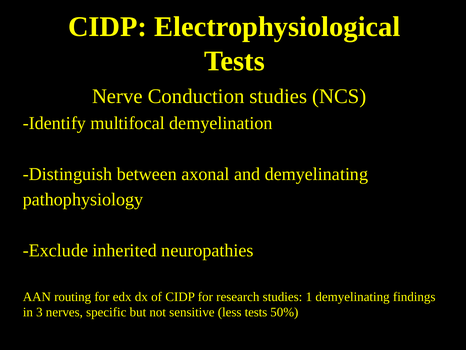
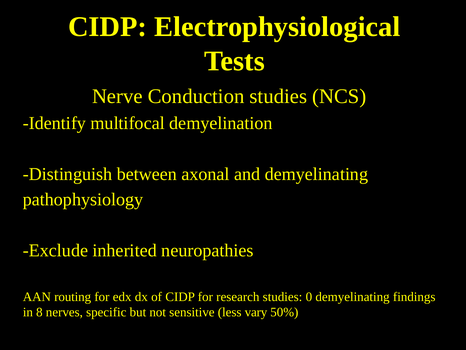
1: 1 -> 0
3: 3 -> 8
less tests: tests -> vary
